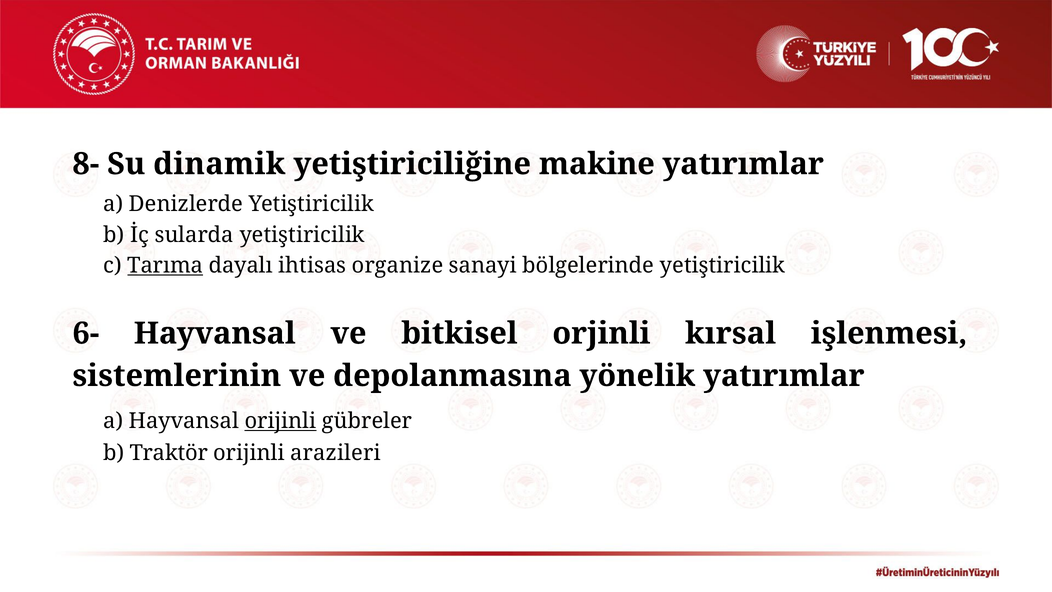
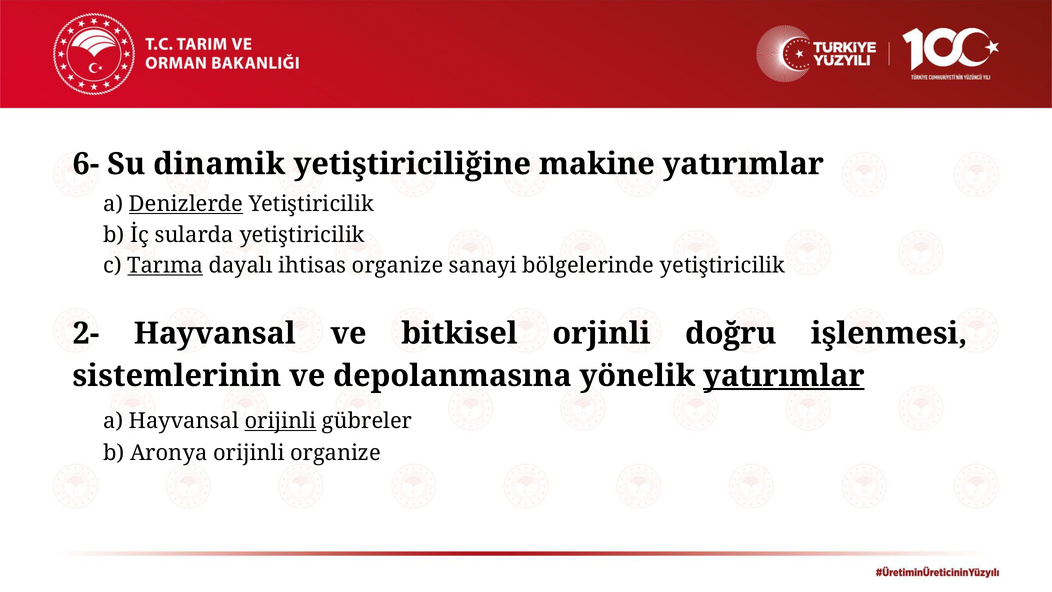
8-: 8- -> 6-
Denizlerde underline: none -> present
6-: 6- -> 2-
kırsal: kırsal -> doğru
yatırımlar at (784, 376) underline: none -> present
Traktör: Traktör -> Aronya
orijinli arazileri: arazileri -> organize
